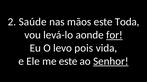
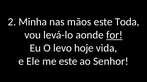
Saúde: Saúde -> Minha
pois: pois -> hoje
Senhor underline: present -> none
